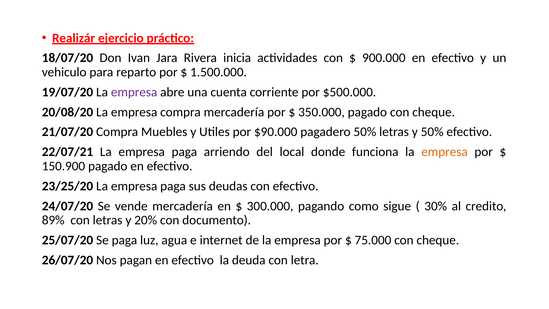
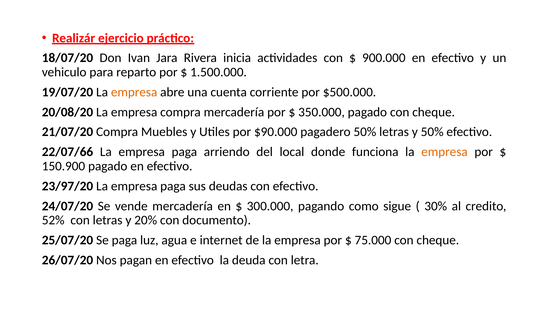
empresa at (134, 92) colour: purple -> orange
22/07/21: 22/07/21 -> 22/07/66
23/25/20: 23/25/20 -> 23/97/20
89%: 89% -> 52%
